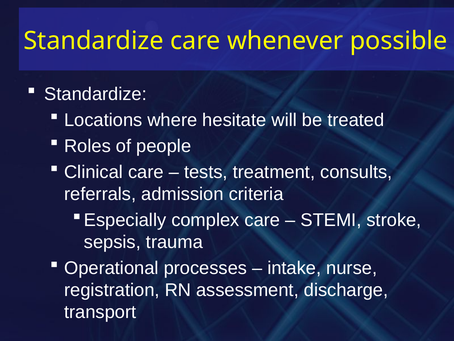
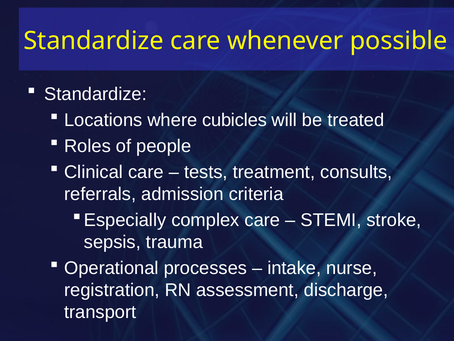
hesitate: hesitate -> cubicles
